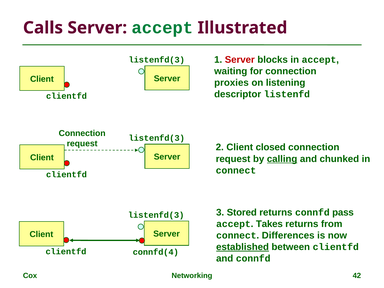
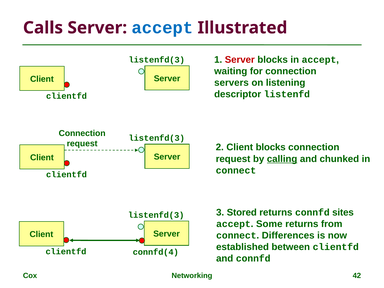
accept at (162, 28) colour: green -> blue
proxies: proxies -> servers
Client closed: closed -> blocks
pass: pass -> sites
Takes: Takes -> Some
established underline: present -> none
